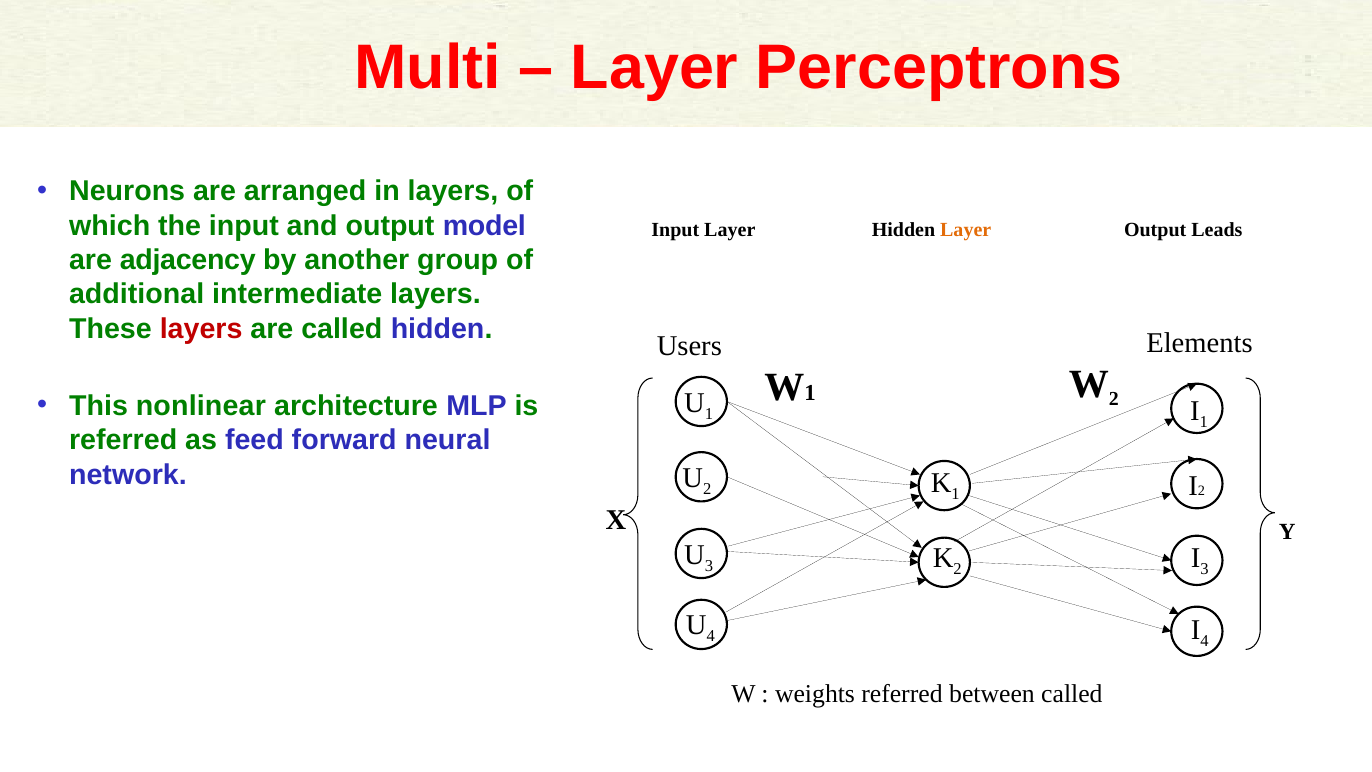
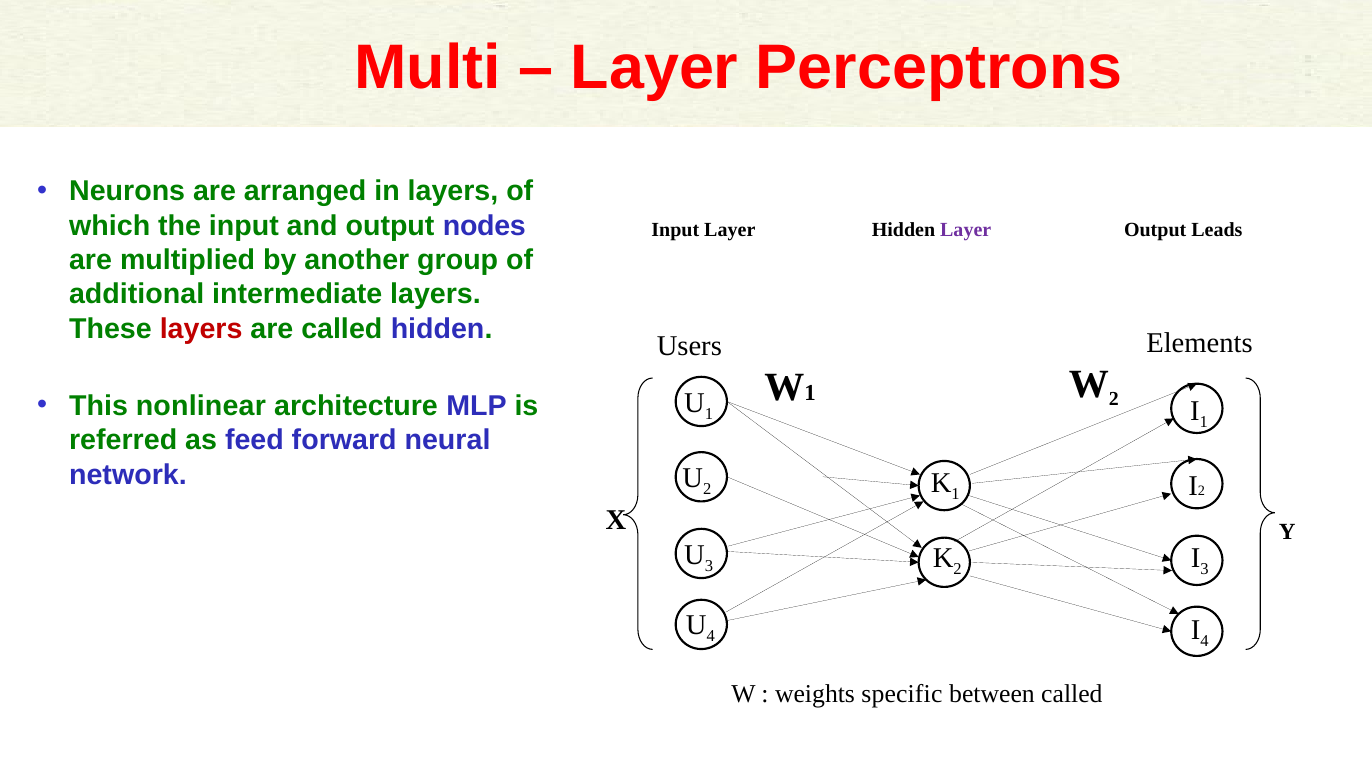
model: model -> nodes
Layer at (966, 229) colour: orange -> purple
adjacency: adjacency -> multiplied
weights referred: referred -> specific
